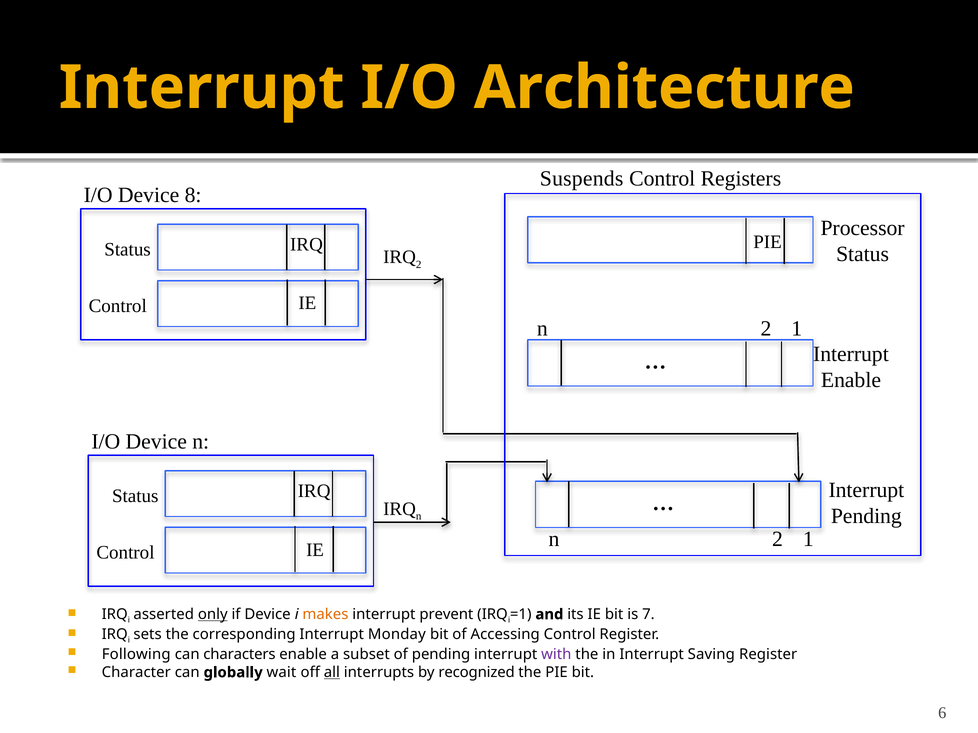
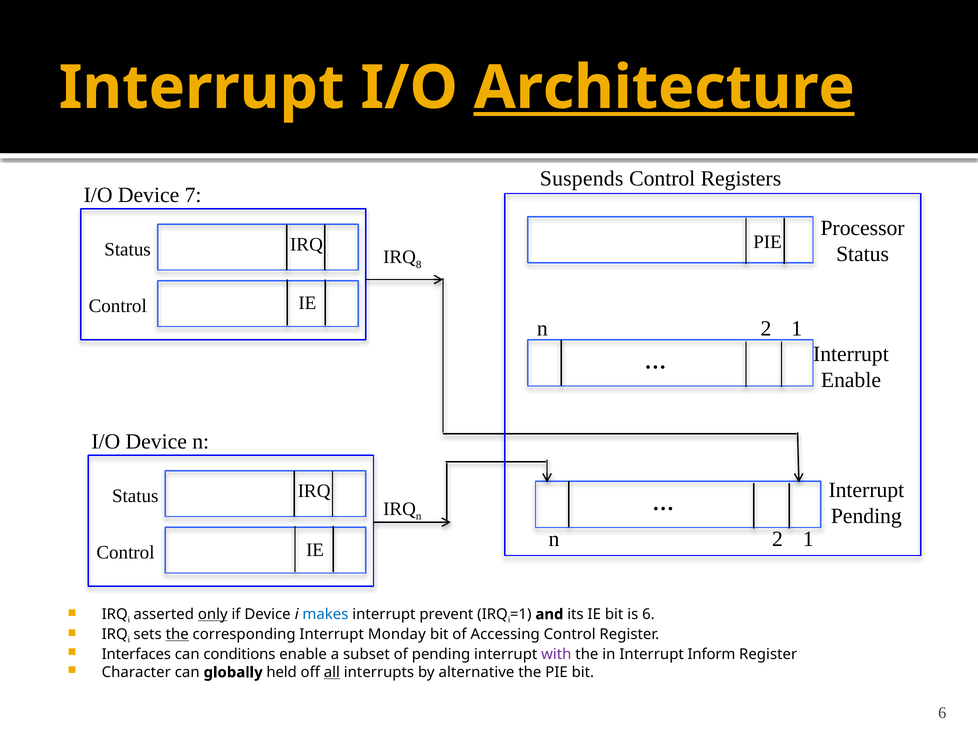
Architecture underline: none -> present
8: 8 -> 7
IRQ 2: 2 -> 8
makes colour: orange -> blue
is 7: 7 -> 6
the at (177, 635) underline: none -> present
Following: Following -> Interfaces
characters: characters -> conditions
Saving: Saving -> Inform
wait: wait -> held
recognized: recognized -> alternative
